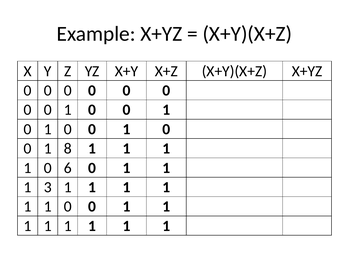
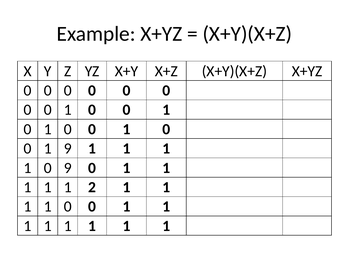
1 8: 8 -> 9
0 6: 6 -> 9
3 at (48, 187): 3 -> 1
1 at (92, 187): 1 -> 2
